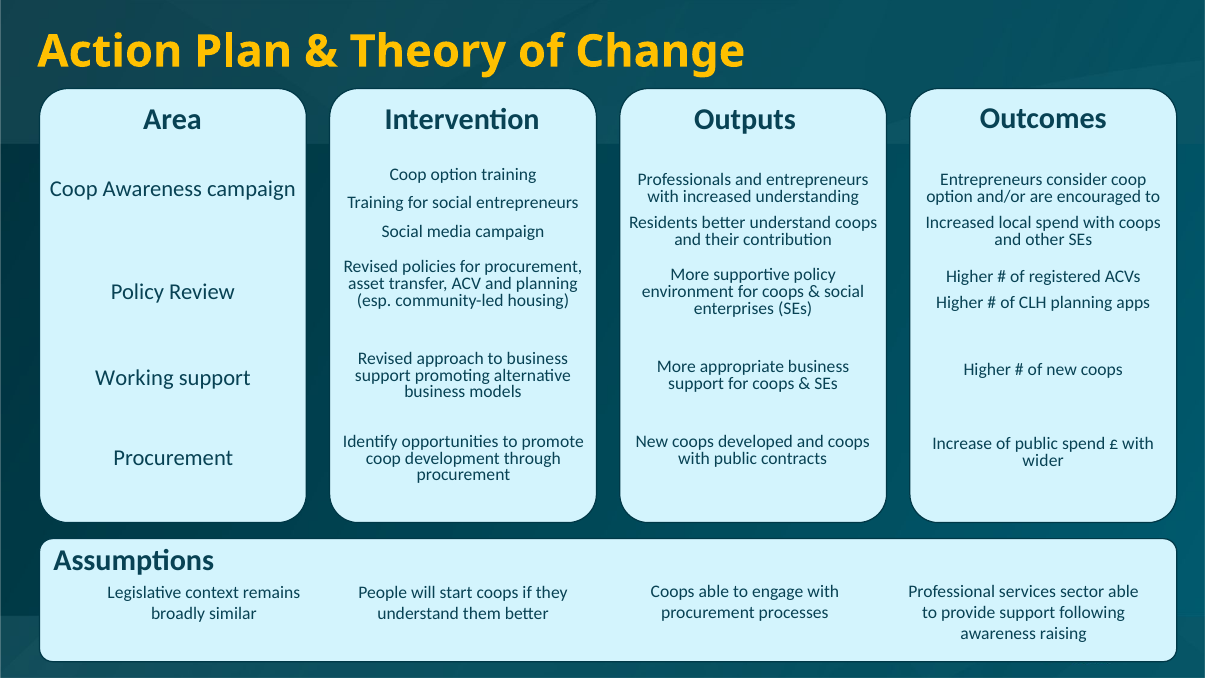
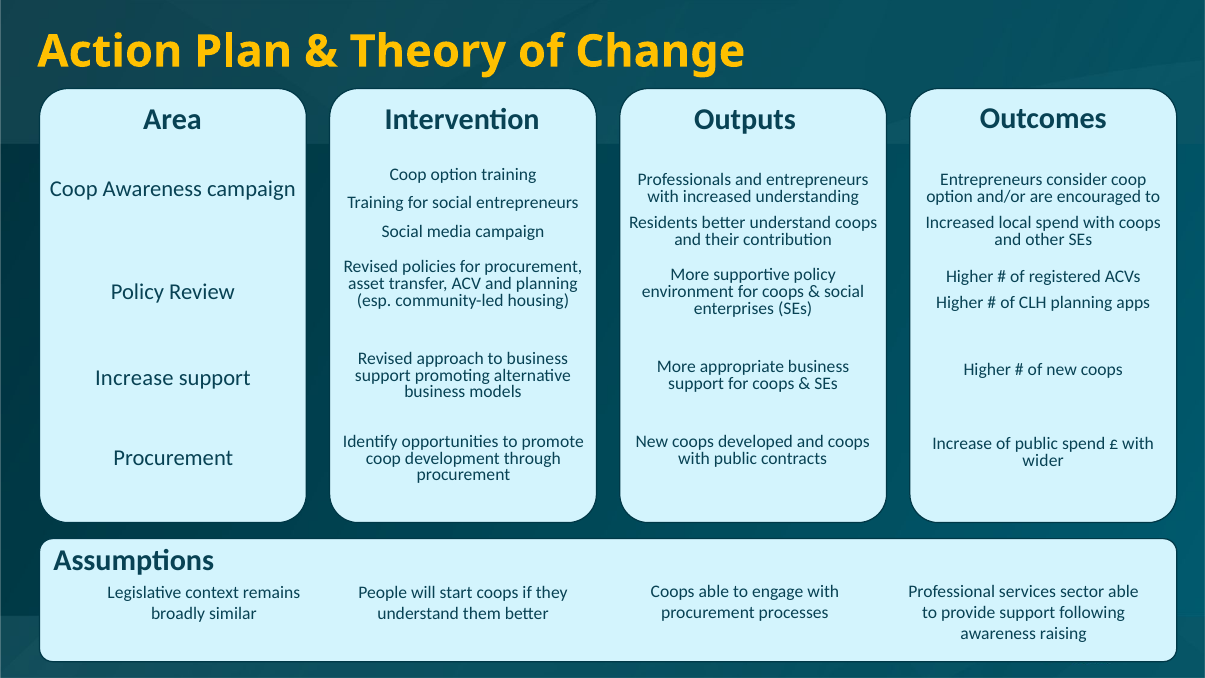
Working at (134, 378): Working -> Increase
